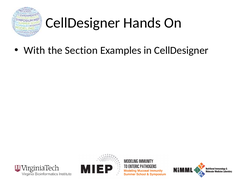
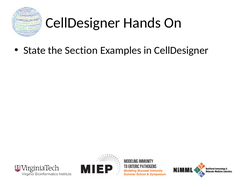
With: With -> State
